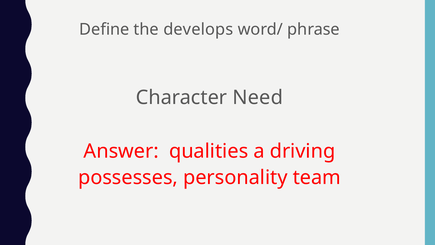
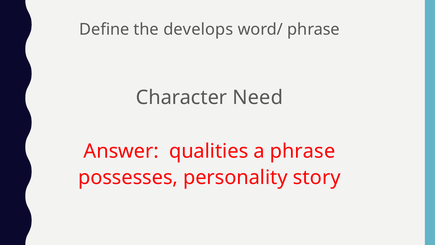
a driving: driving -> phrase
team: team -> story
